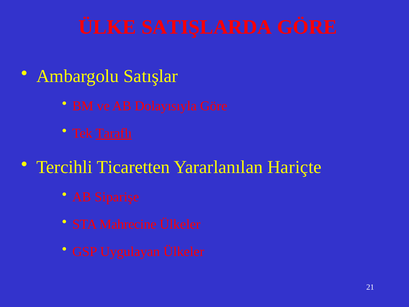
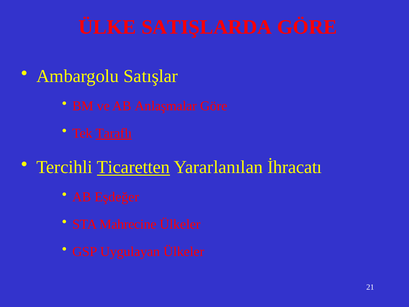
Dolayısıyla: Dolayısıyla -> Anlaşmalar
Ticaretten underline: none -> present
Hariçte: Hariçte -> İhracatı
Siparişe: Siparişe -> Eşdeğer
